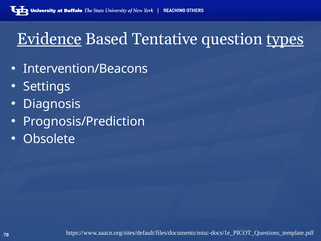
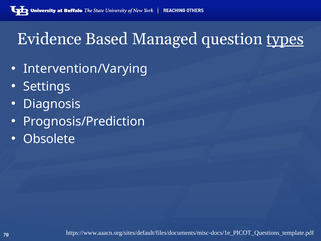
Evidence underline: present -> none
Tentative: Tentative -> Managed
Intervention/Beacons: Intervention/Beacons -> Intervention/Varying
